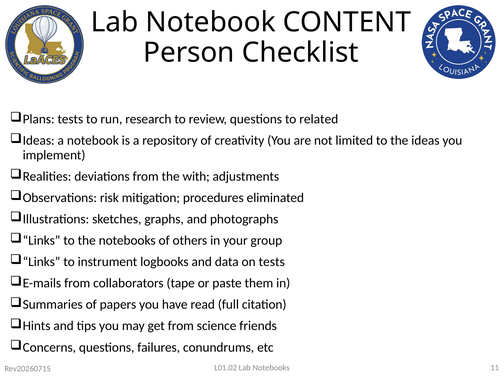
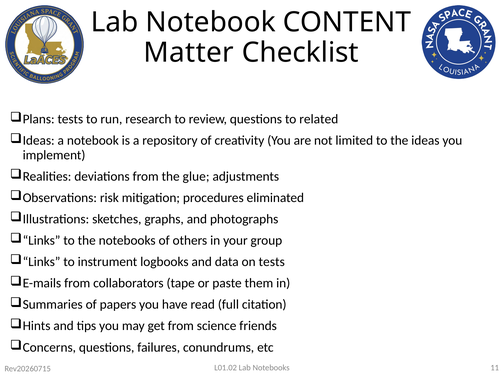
Person: Person -> Matter
with: with -> glue
